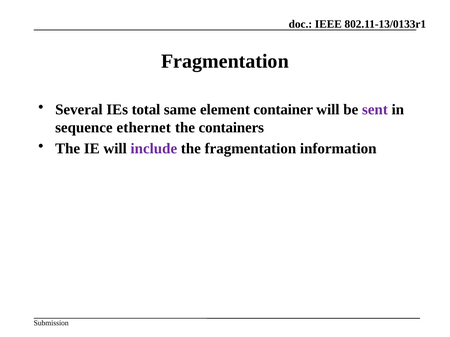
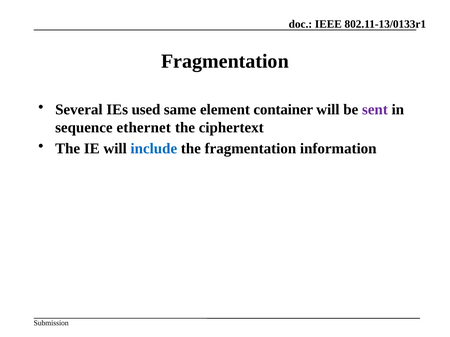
total: total -> used
containers: containers -> ciphertext
include colour: purple -> blue
